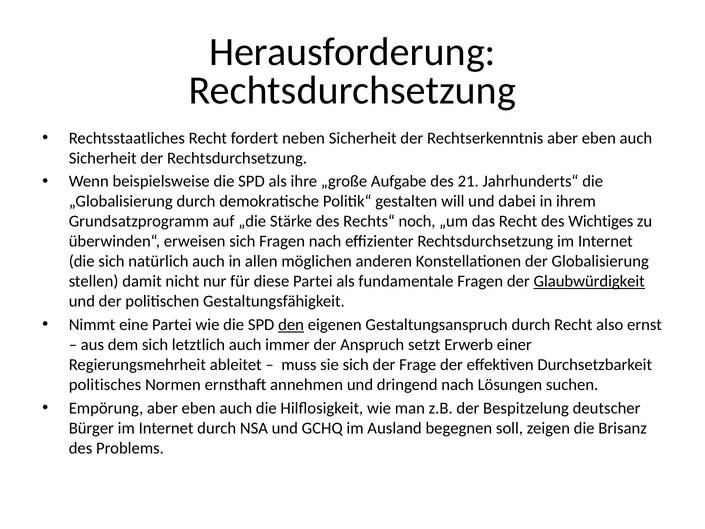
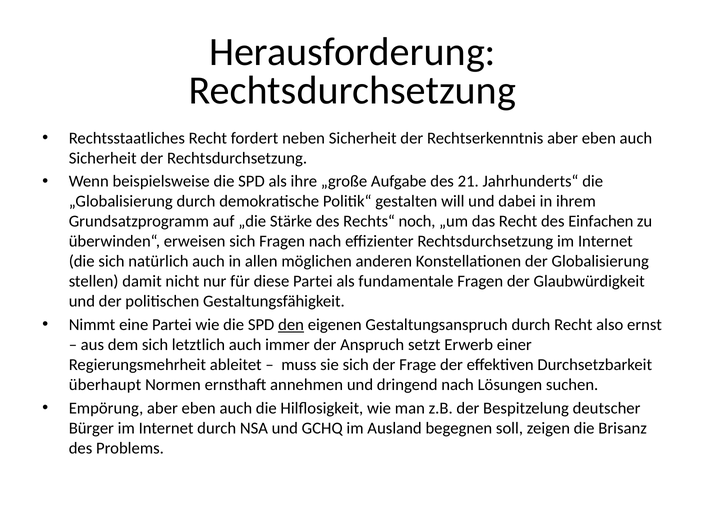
Wichtiges: Wichtiges -> Einfachen
Glaubwürdigkeit underline: present -> none
politisches: politisches -> überhaupt
